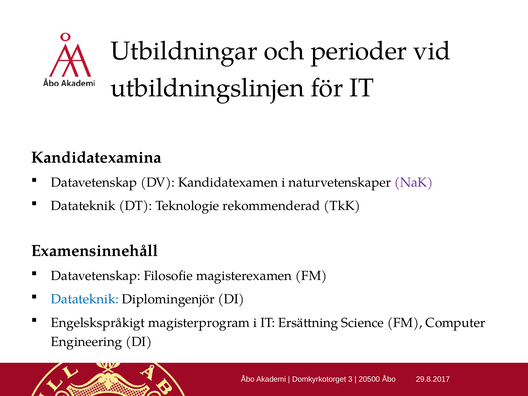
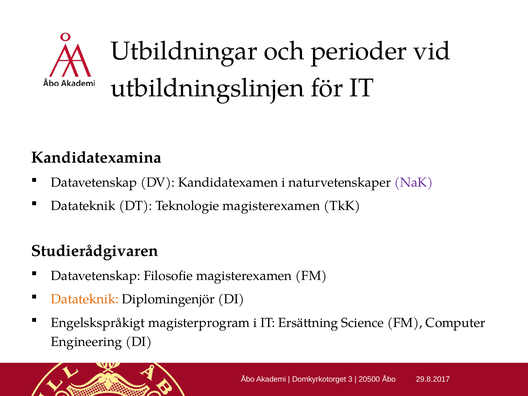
Teknologie rekommenderad: rekommenderad -> magisterexamen
Examensinnehåll: Examensinnehåll -> Studierådgivaren
Datateknik at (85, 299) colour: blue -> orange
